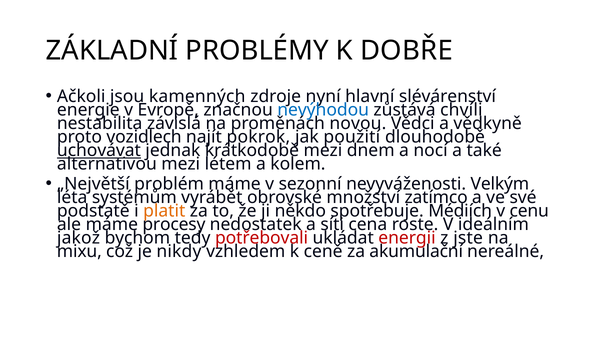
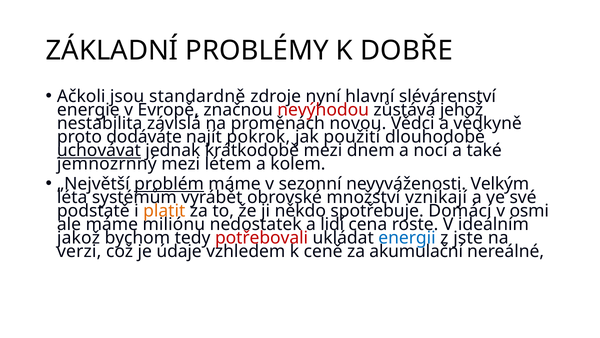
kamenných: kamenných -> standardně
nevýhodou colour: blue -> red
chvíli: chvíli -> jehož
vozidlech: vozidlech -> dodáváte
alternativou: alternativou -> jemnozrnný
problém underline: none -> present
zatímco: zatímco -> vznikají
Médiích: Médiích -> Domácí
cenu: cenu -> osmi
procesy: procesy -> miliónu
síti: síti -> lidí
energii colour: red -> blue
mixu: mixu -> verzi
nikdy: nikdy -> údaje
